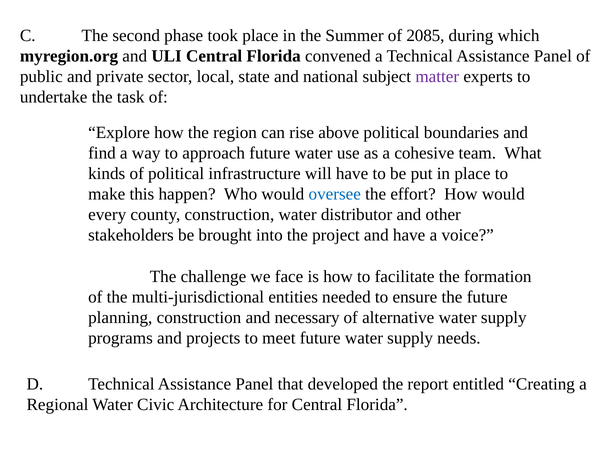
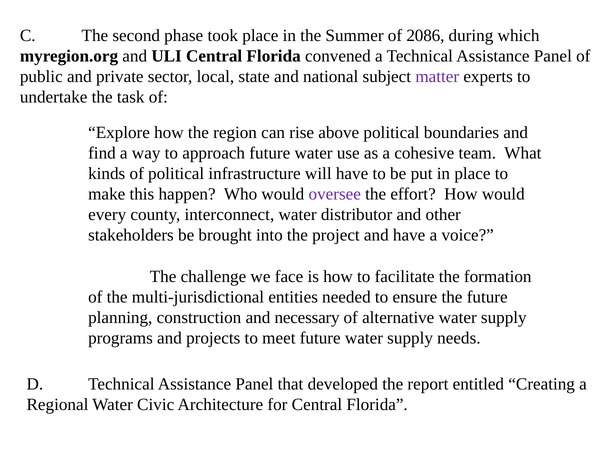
2085: 2085 -> 2086
oversee colour: blue -> purple
county construction: construction -> interconnect
